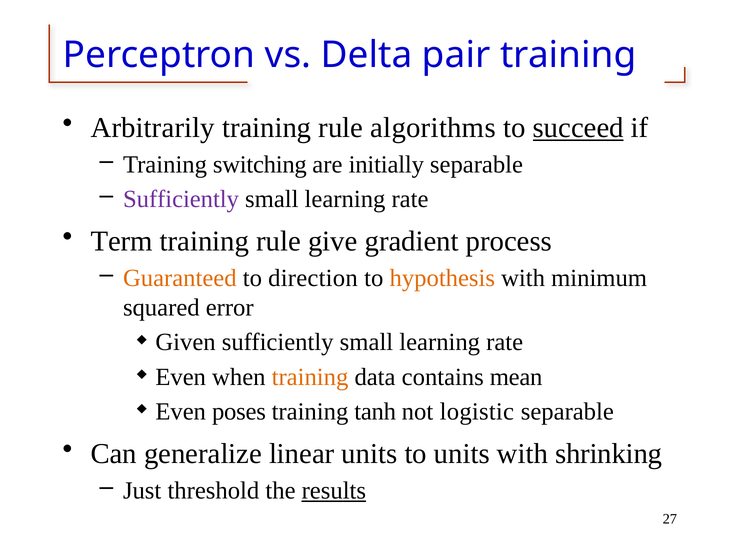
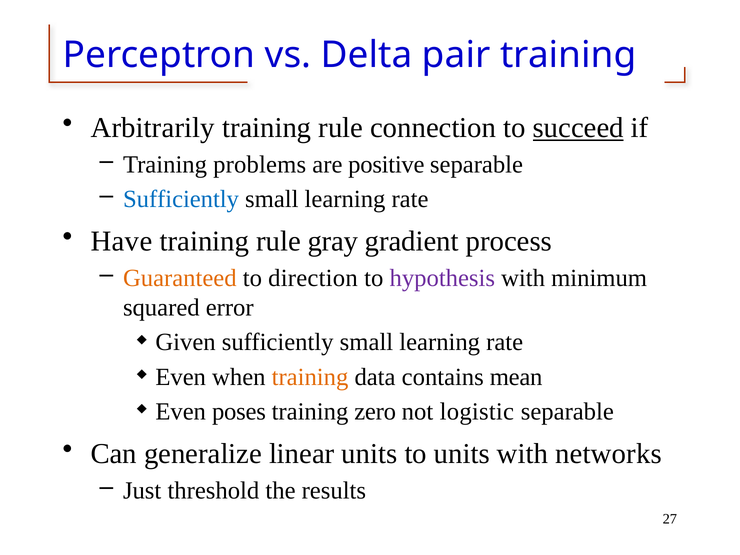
algorithms: algorithms -> connection
switching: switching -> problems
initially: initially -> positive
Sufficiently at (181, 199) colour: purple -> blue
Term: Term -> Have
give: give -> gray
hypothesis colour: orange -> purple
tanh: tanh -> zero
shrinking: shrinking -> networks
results underline: present -> none
